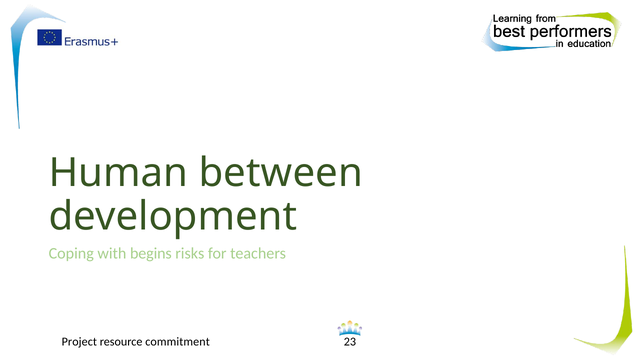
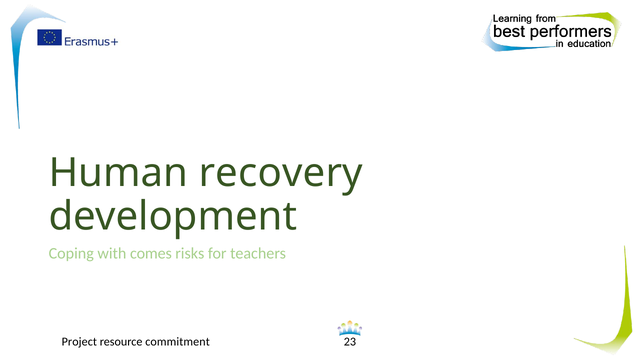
between: between -> recovery
begins: begins -> comes
